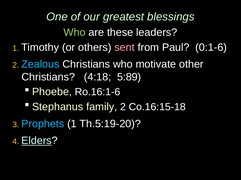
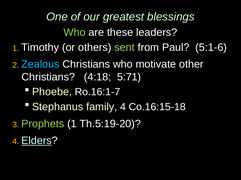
sent colour: pink -> light green
0:1-6: 0:1-6 -> 5:1-6
5:89: 5:89 -> 5:71
Ro.16:1-6: Ro.16:1-6 -> Ro.16:1-7
family 2: 2 -> 4
Prophets colour: light blue -> light green
